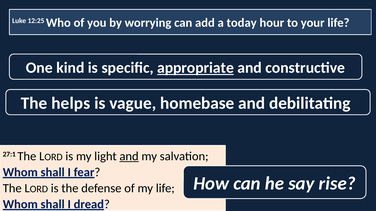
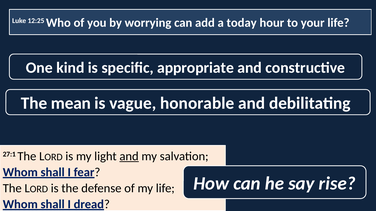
appropriate underline: present -> none
helps: helps -> mean
homebase: homebase -> honorable
